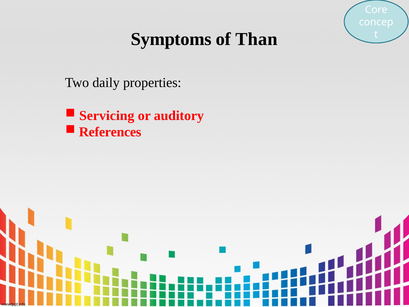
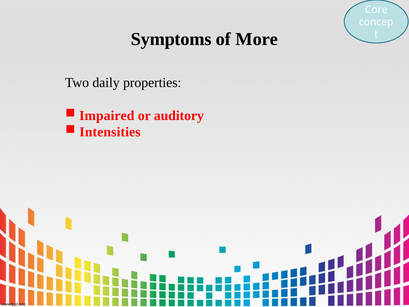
Than: Than -> More
Servicing: Servicing -> Impaired
References: References -> Intensities
